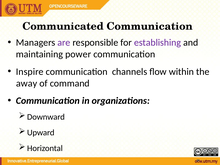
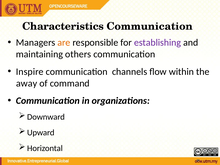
Communicated: Communicated -> Characteristics
are colour: purple -> orange
power: power -> others
